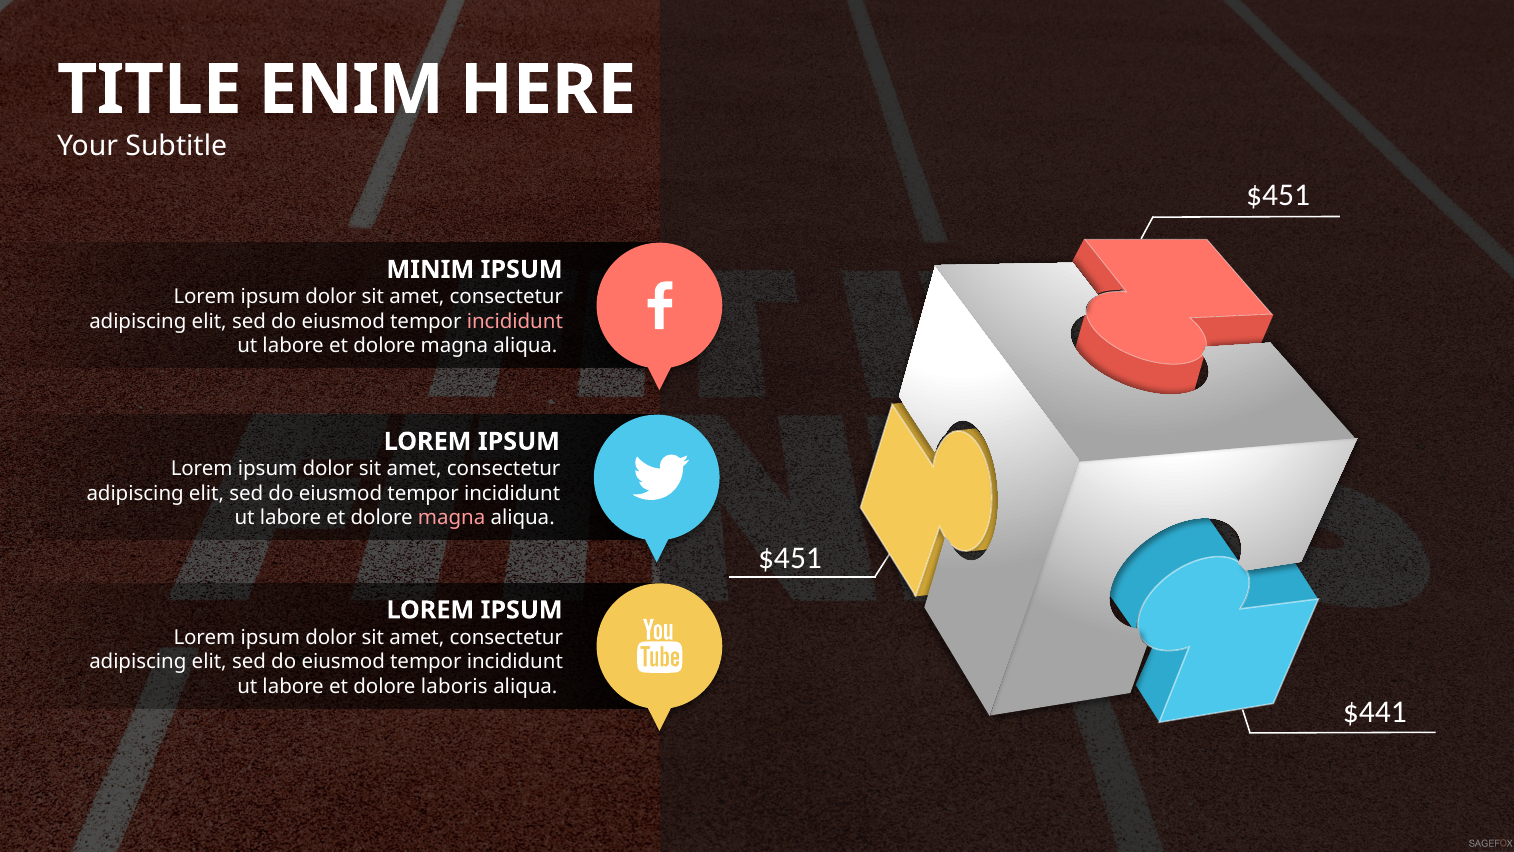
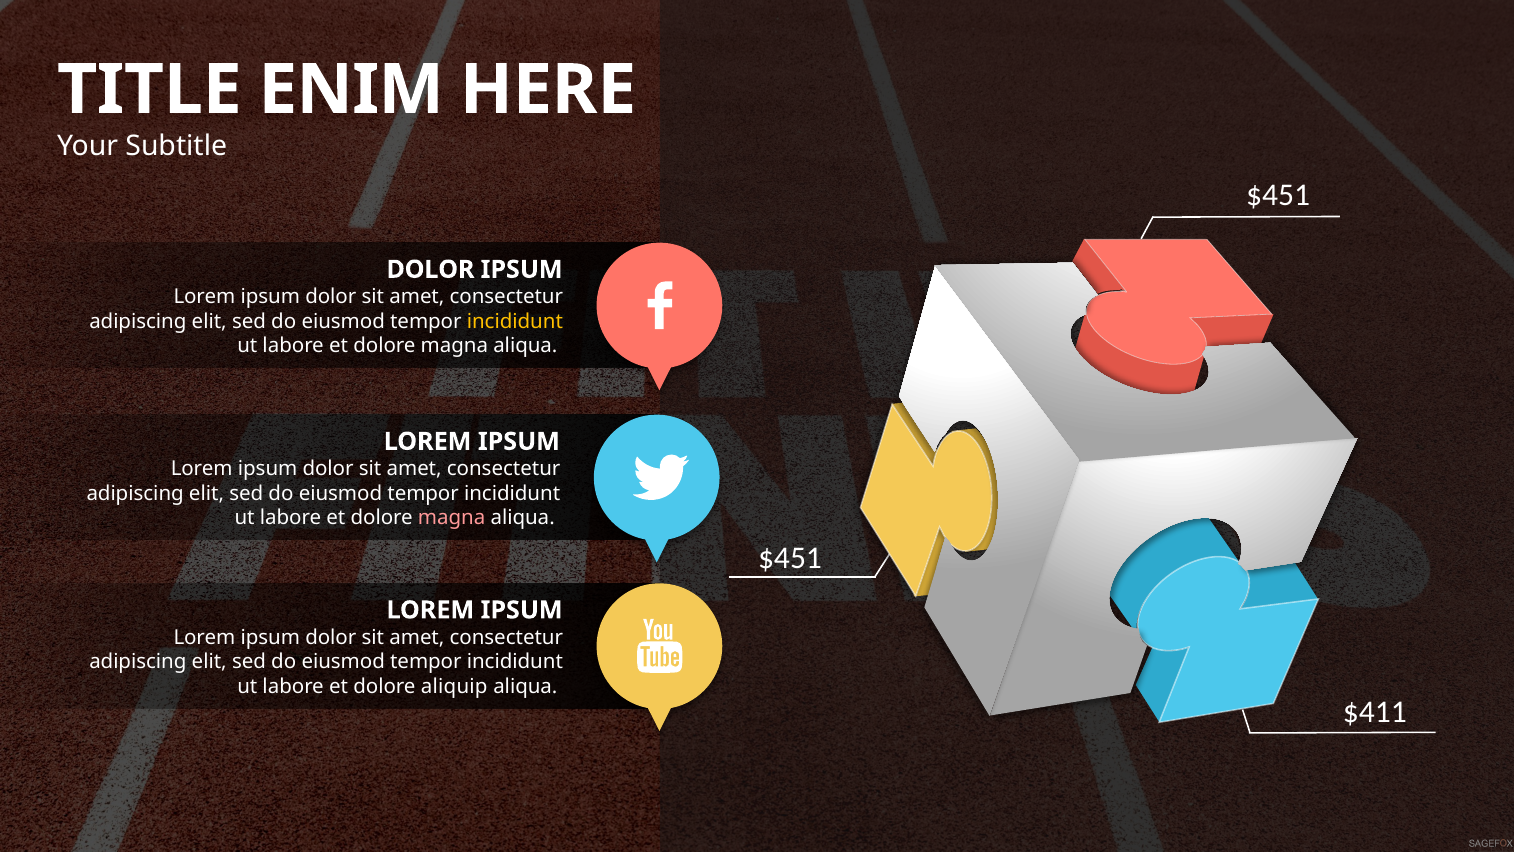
MINIM at (430, 269): MINIM -> DOLOR
incididunt at (515, 321) colour: pink -> yellow
laboris: laboris -> aliquip
$441: $441 -> $411
